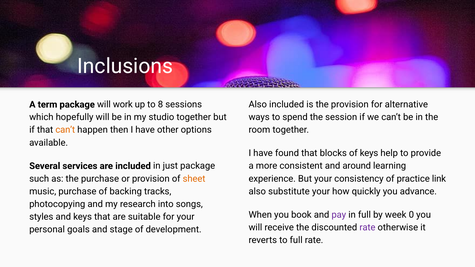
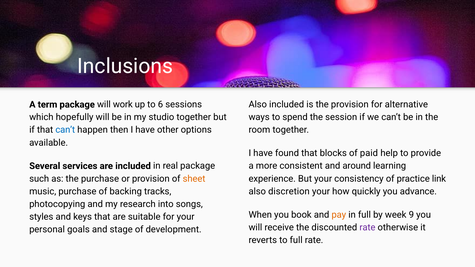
8: 8 -> 6
can’t at (65, 130) colour: orange -> blue
of keys: keys -> paid
just: just -> real
substitute: substitute -> discretion
pay colour: purple -> orange
0: 0 -> 9
